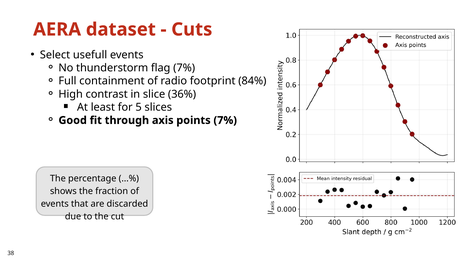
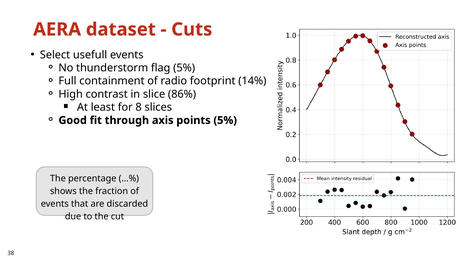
flag 7%: 7% -> 5%
84%: 84% -> 14%
36%: 36% -> 86%
5: 5 -> 8
points 7%: 7% -> 5%
